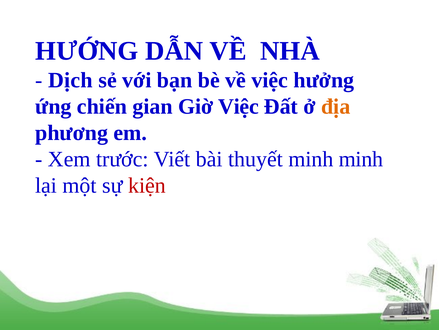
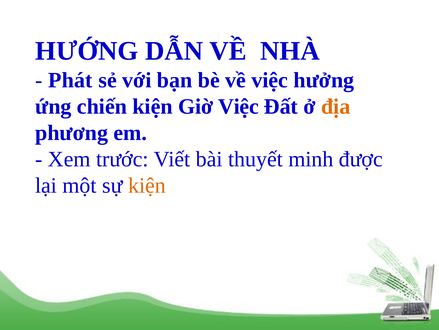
Dịch: Dịch -> Phát
chiến gian: gian -> kiện
minh minh: minh -> được
kiện at (147, 185) colour: red -> orange
